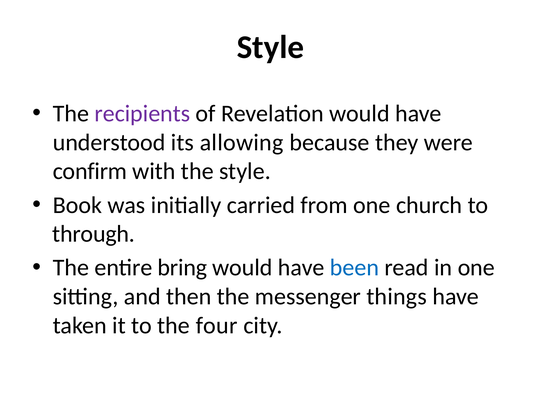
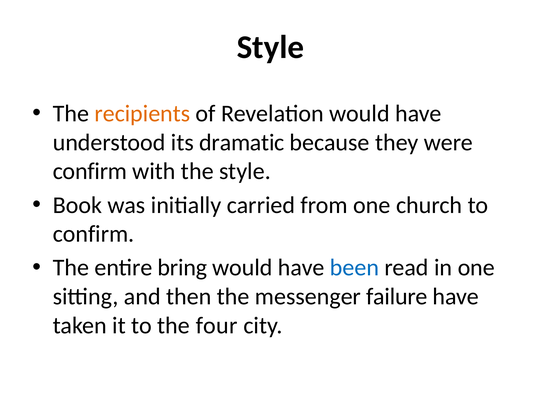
recipients colour: purple -> orange
allowing: allowing -> dramatic
through at (94, 234): through -> confirm
things: things -> failure
